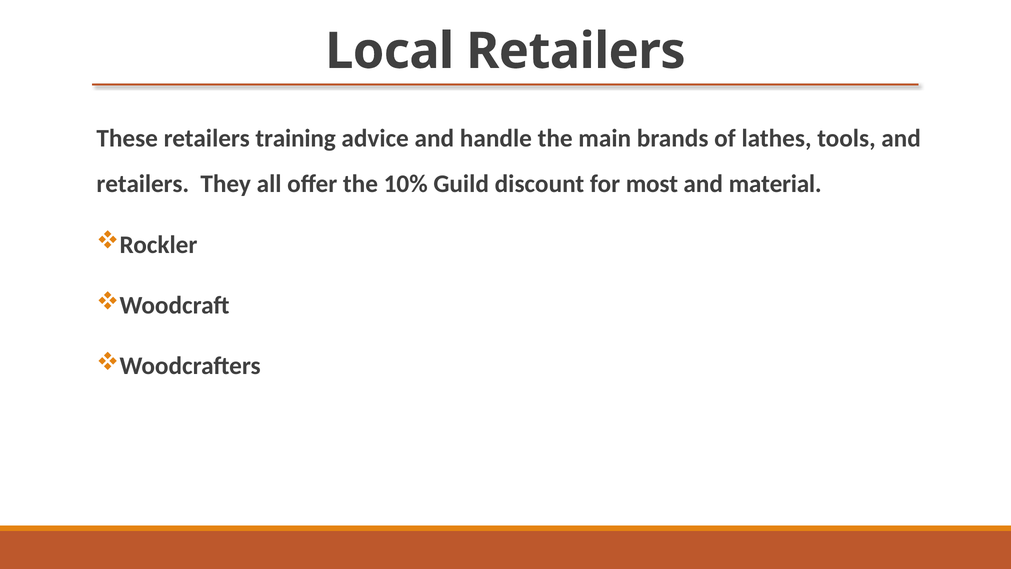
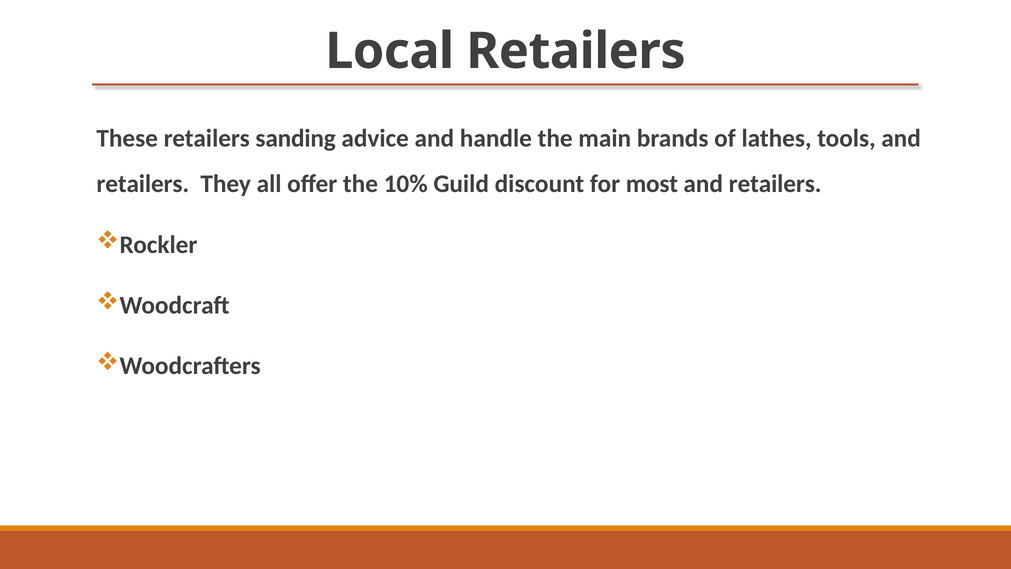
training: training -> sanding
material at (775, 184): material -> retailers
